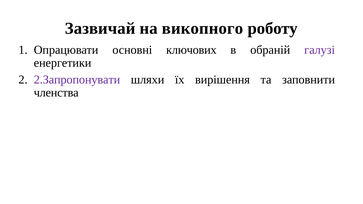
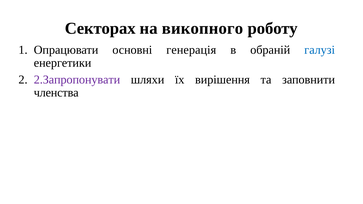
Зазвичай: Зазвичай -> Секторах
ключових: ключових -> генерація
галузі colour: purple -> blue
